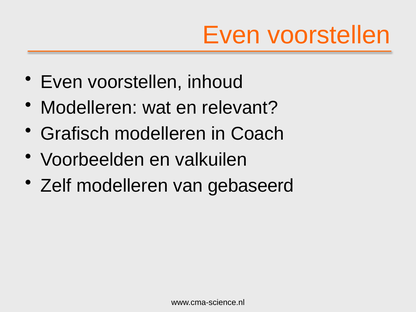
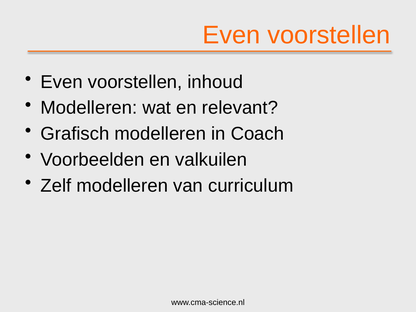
gebaseerd: gebaseerd -> curriculum
